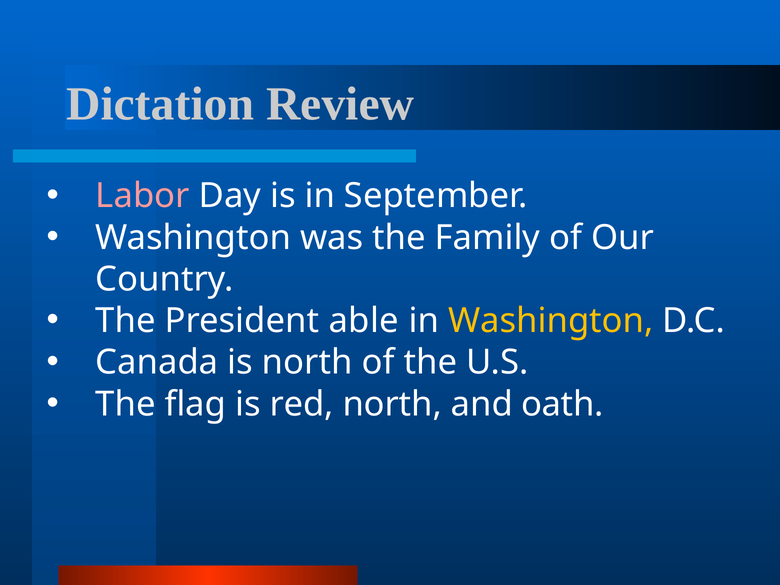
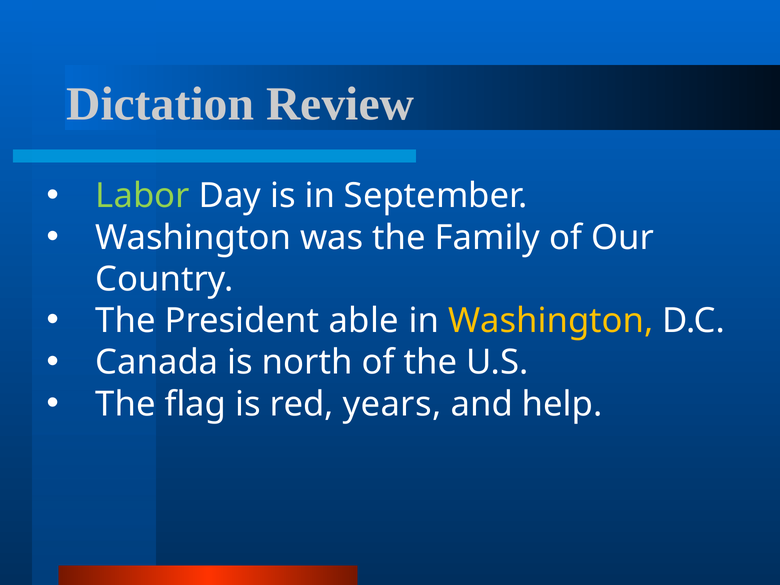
Labor colour: pink -> light green
red north: north -> years
oath: oath -> help
